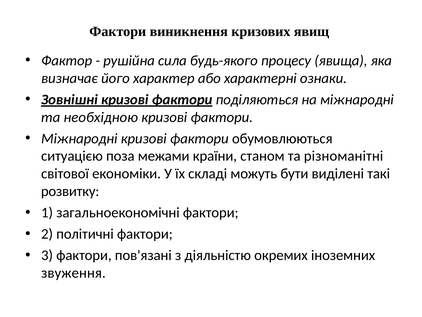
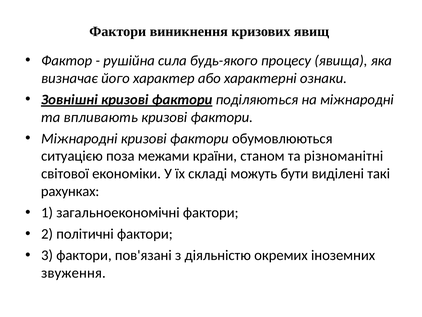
необхідною: необхідною -> впливають
розвитку: розвитку -> рахунках
